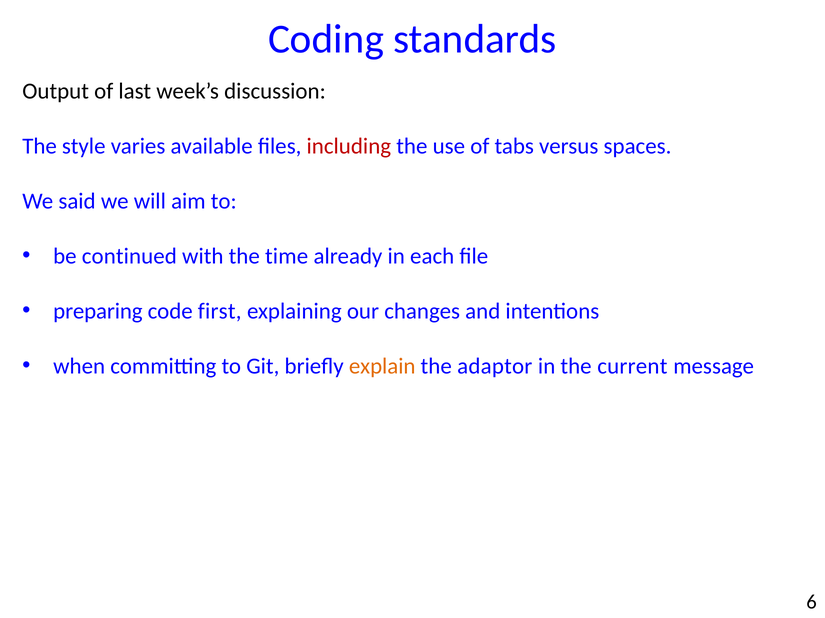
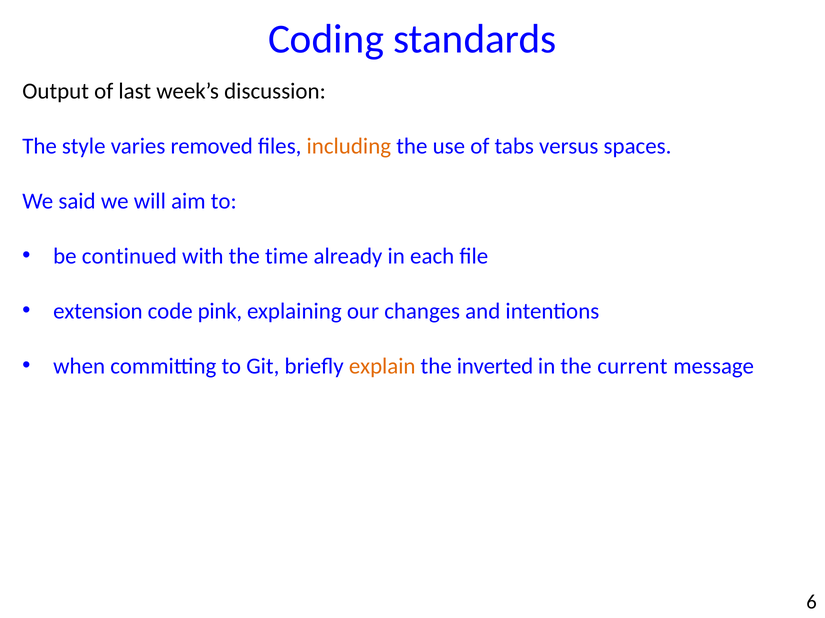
available: available -> removed
including colour: red -> orange
preparing: preparing -> extension
first: first -> pink
adaptor: adaptor -> inverted
